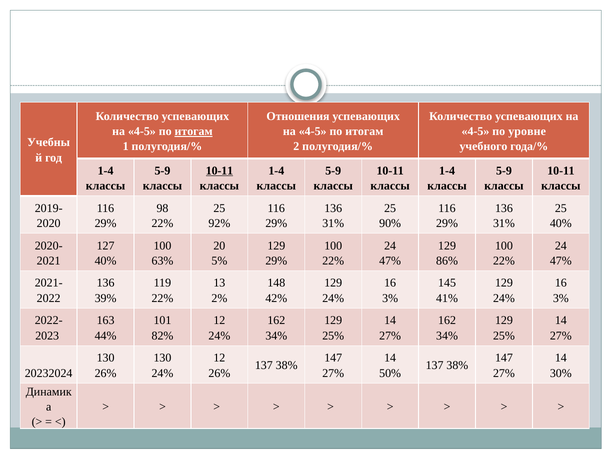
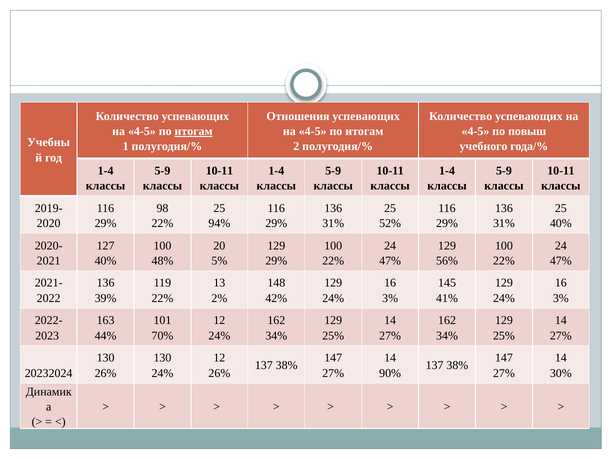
уровне: уровне -> повыш
10-11 at (219, 171) underline: present -> none
92%: 92% -> 94%
90%: 90% -> 52%
63%: 63% -> 48%
86%: 86% -> 56%
82%: 82% -> 70%
50%: 50% -> 90%
